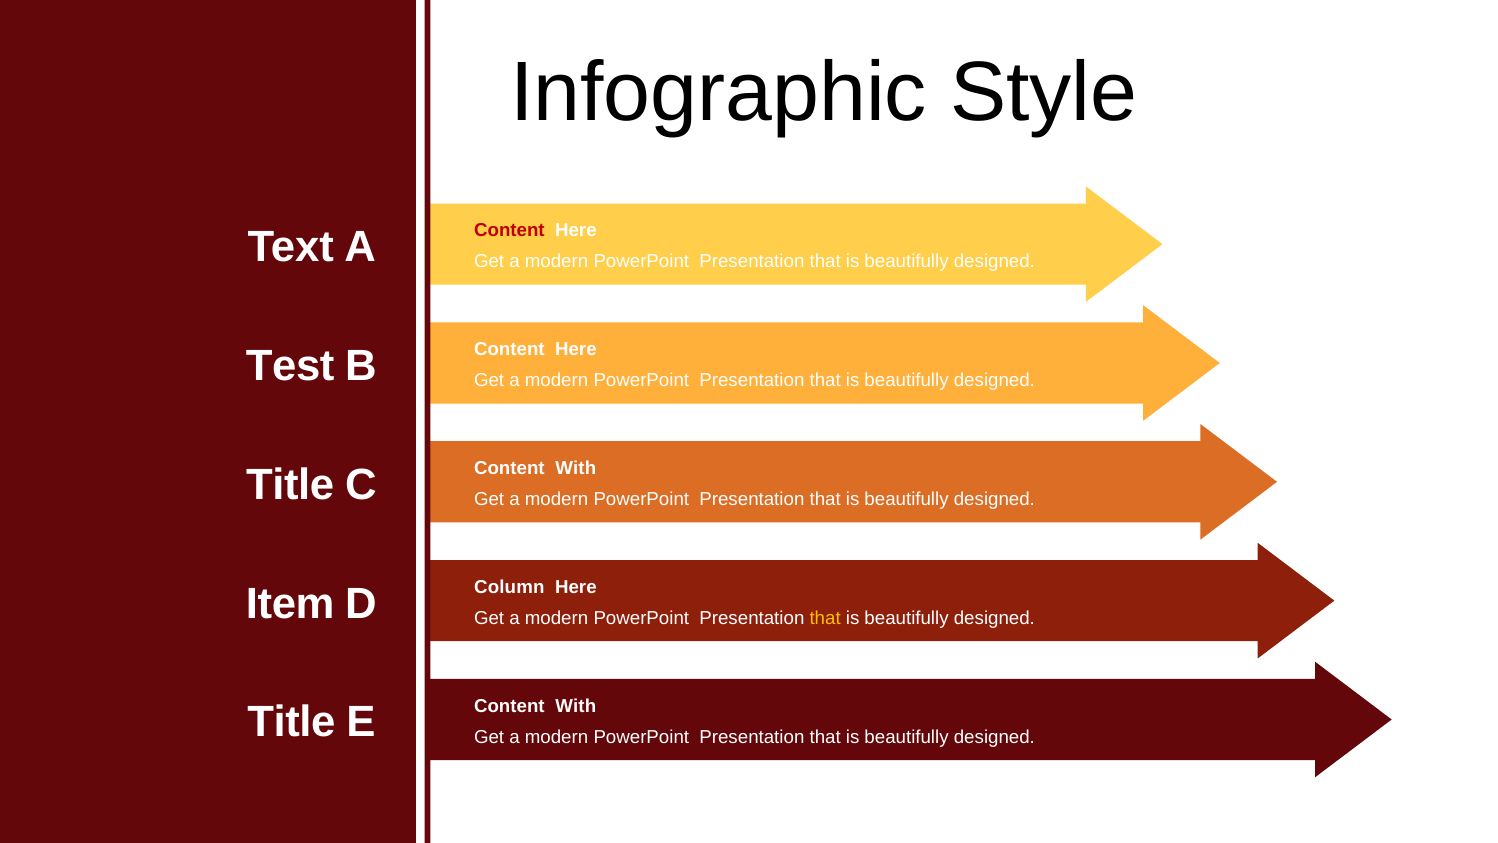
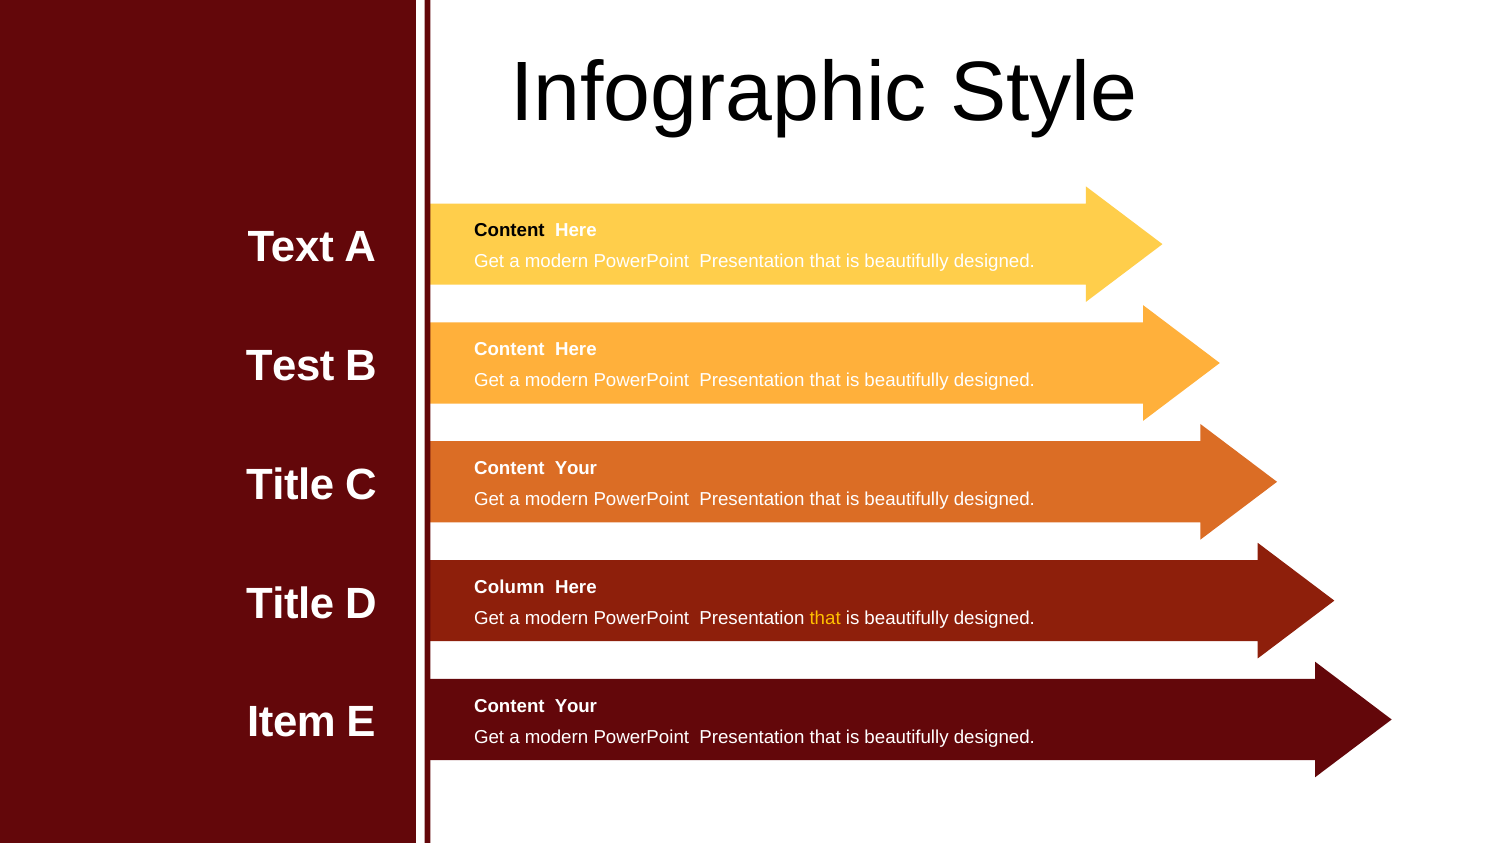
Content at (509, 231) colour: red -> black
With at (576, 468): With -> Your
Item at (290, 603): Item -> Title
With at (576, 706): With -> Your
Title at (291, 722): Title -> Item
